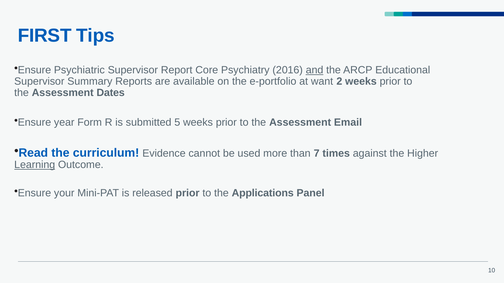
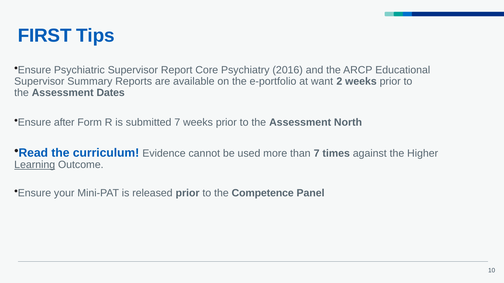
and underline: present -> none
year: year -> after
submitted 5: 5 -> 7
Email: Email -> North
Applications: Applications -> Competence
